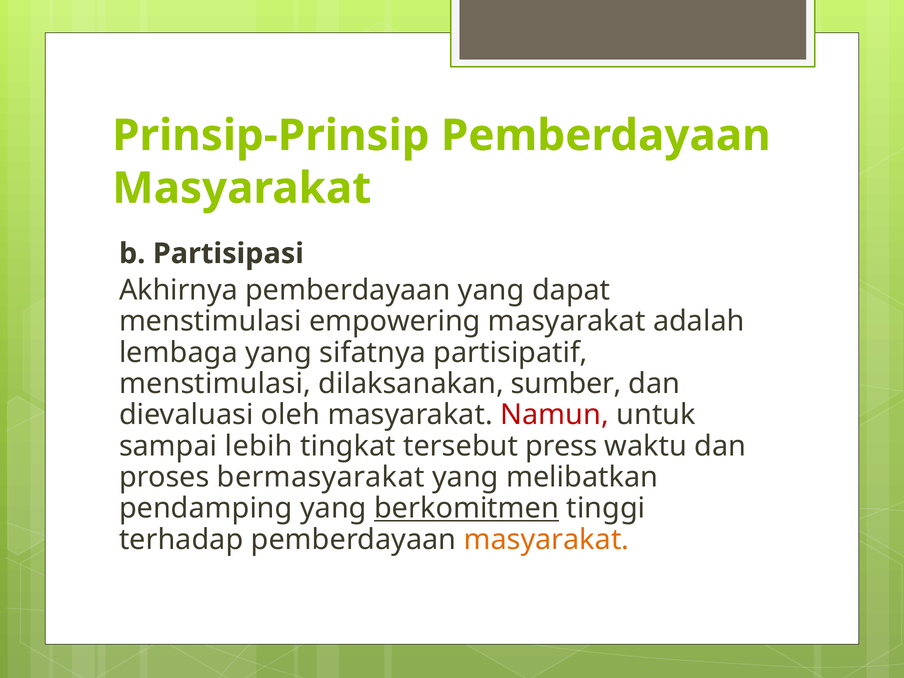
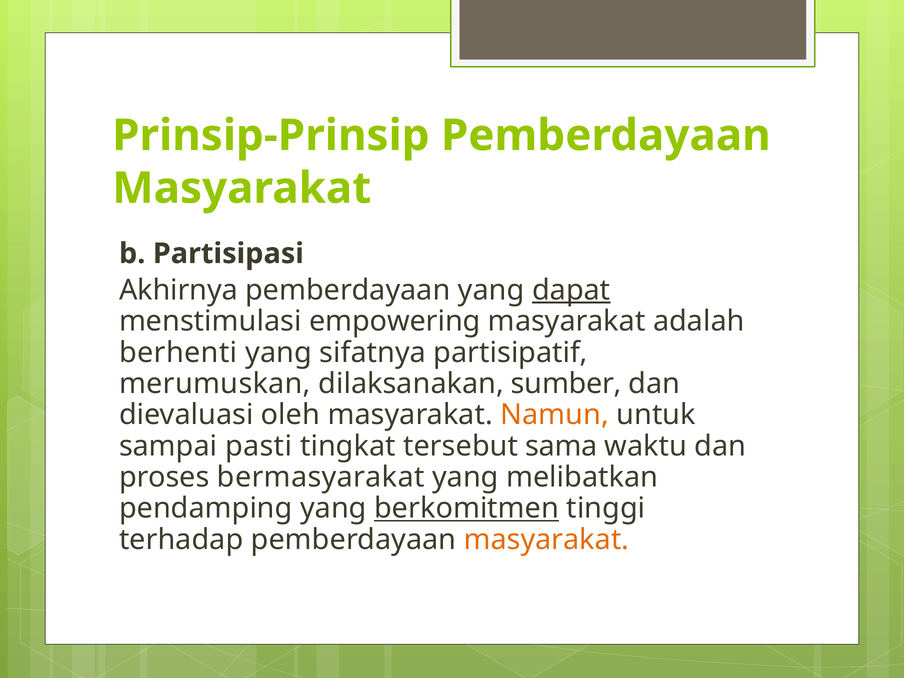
dapat underline: none -> present
lembaga: lembaga -> berhenti
menstimulasi at (215, 384): menstimulasi -> merumuskan
Namun colour: red -> orange
lebih: lebih -> pasti
press: press -> sama
